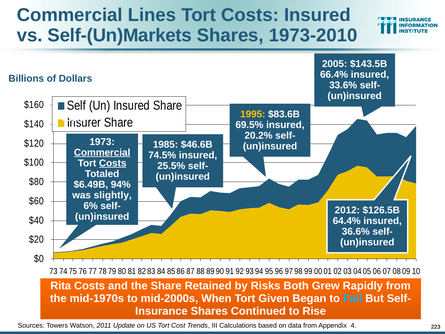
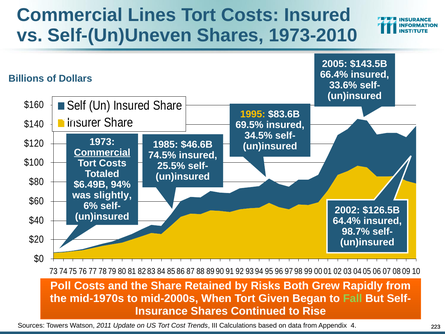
Self-(Un)Markets: Self-(Un)Markets -> Self-(Un)Uneven
20.2%: 20.2% -> 34.5%
Costs at (113, 163) underline: present -> none
2012: 2012 -> 2002
36.6%: 36.6% -> 98.7%
Rita: Rita -> Poll
Fall colour: light blue -> light green
